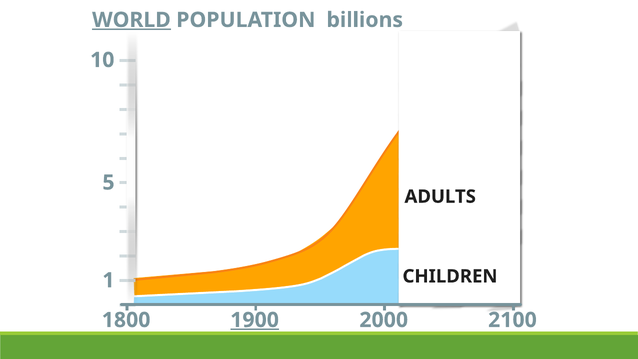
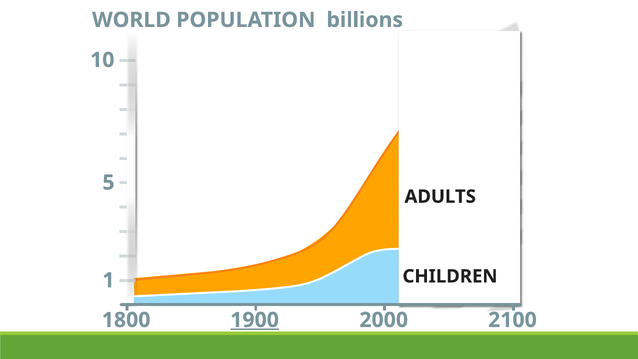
WORLD underline: present -> none
